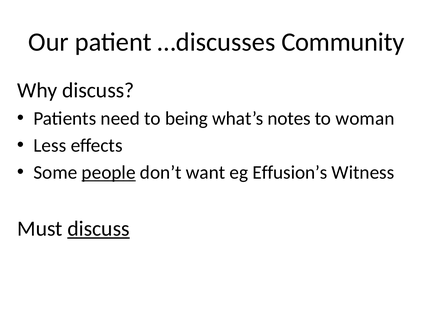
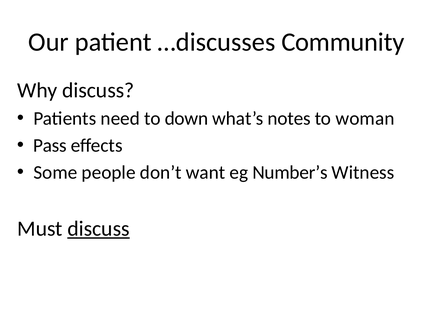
being: being -> down
Less: Less -> Pass
people underline: present -> none
Effusion’s: Effusion’s -> Number’s
